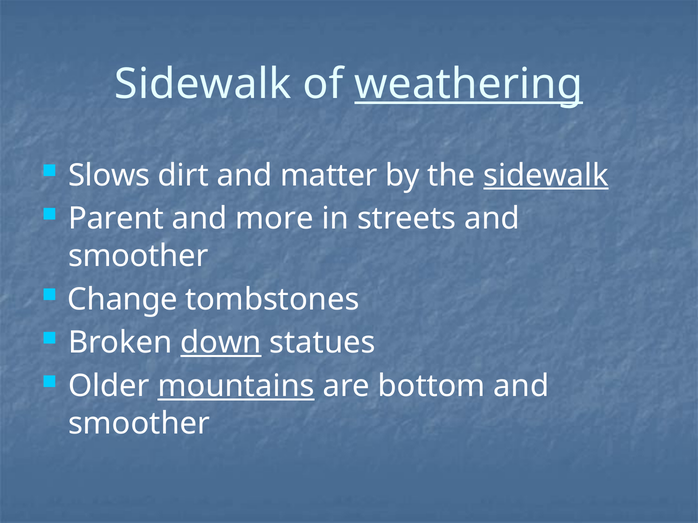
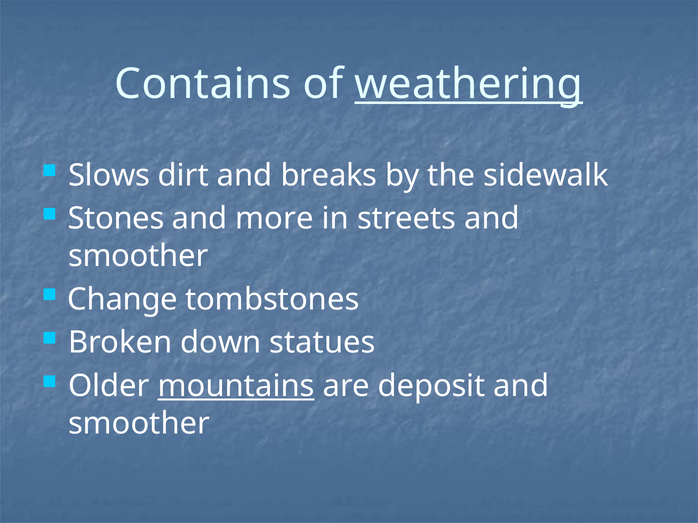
Sidewalk at (203, 84): Sidewalk -> Contains
matter: matter -> breaks
sidewalk at (546, 176) underline: present -> none
Parent: Parent -> Stones
down underline: present -> none
bottom: bottom -> deposit
